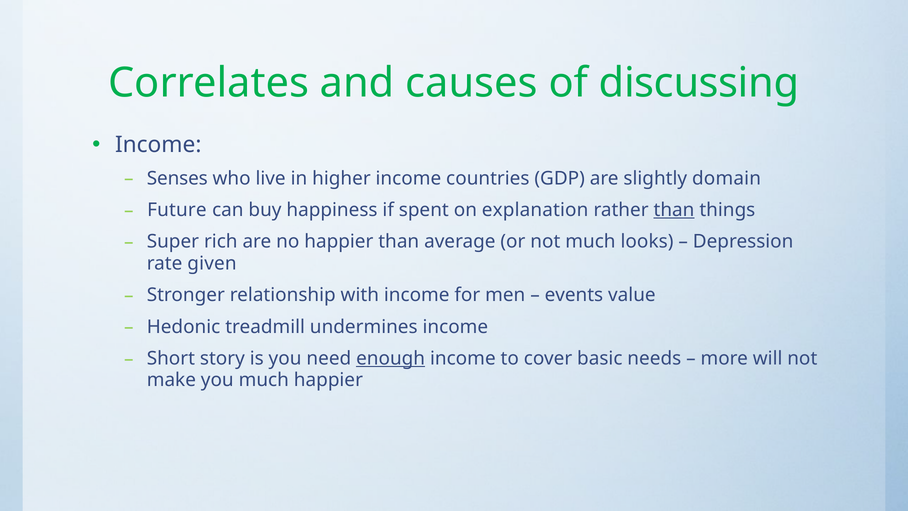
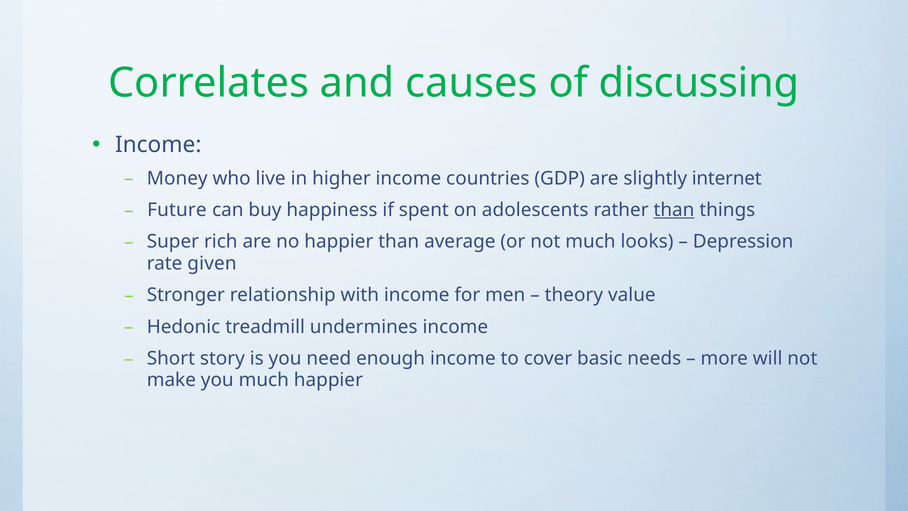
Senses: Senses -> Money
domain: domain -> internet
explanation: explanation -> adolescents
events: events -> theory
enough underline: present -> none
